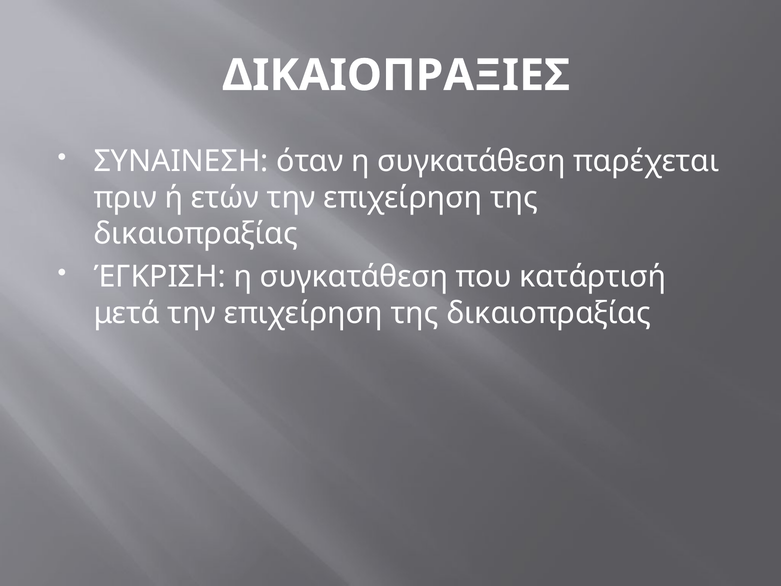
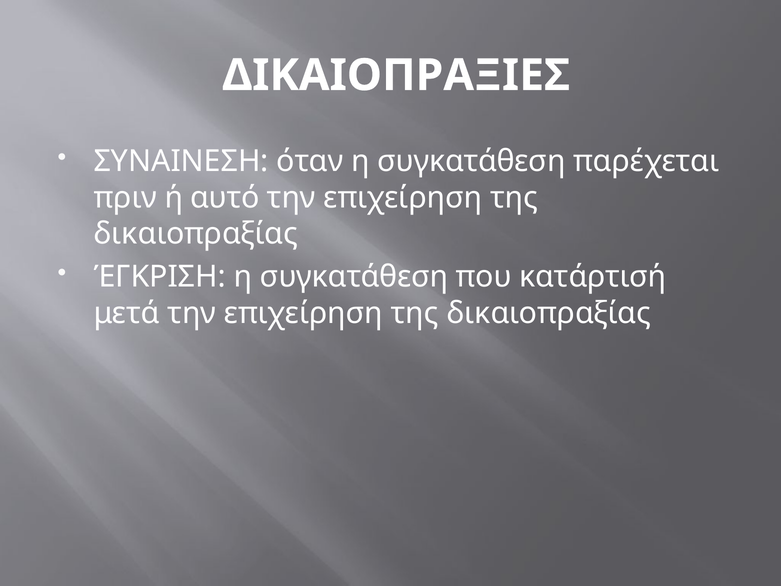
ετών: ετών -> αυτό
